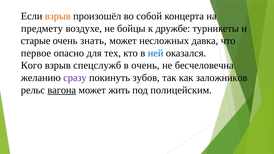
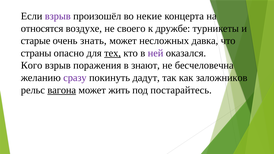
взрыв at (58, 16) colour: orange -> purple
собой: собой -> некие
предмету: предмету -> относятся
бойцы: бойцы -> своего
первое: первое -> страны
тех underline: none -> present
ней colour: blue -> purple
спецслужб: спецслужб -> поражения
в очень: очень -> знают
зубов: зубов -> дадут
полицейским: полицейским -> постарайтесь
